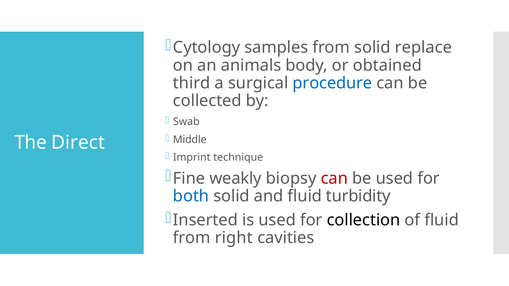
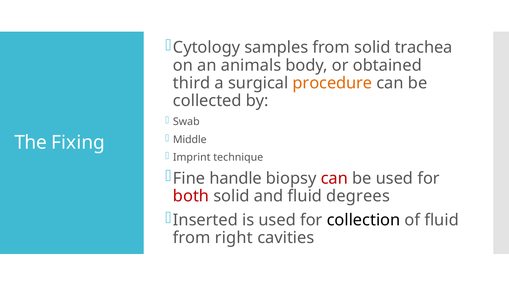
replace: replace -> trachea
procedure colour: blue -> orange
Direct: Direct -> Fixing
weakly: weakly -> handle
both colour: blue -> red
turbidity: turbidity -> degrees
